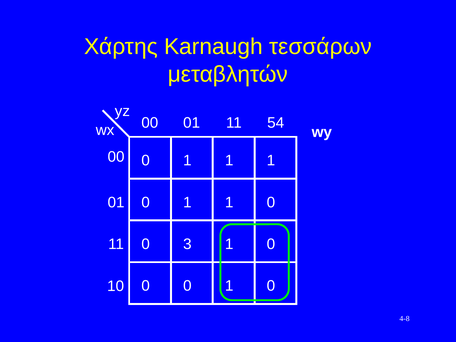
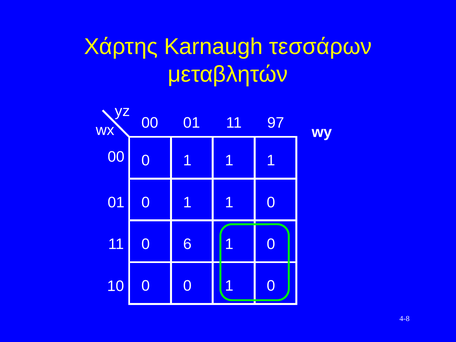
54: 54 -> 97
3: 3 -> 6
